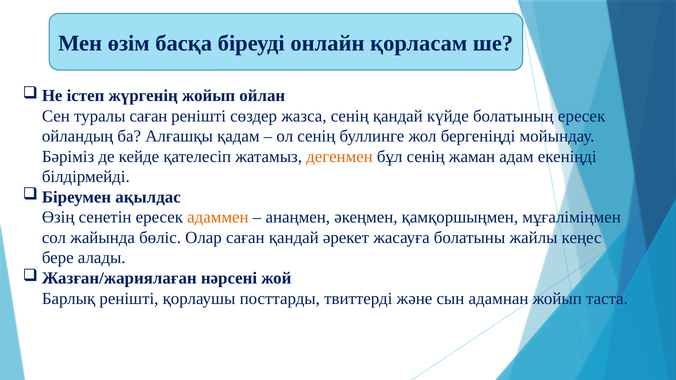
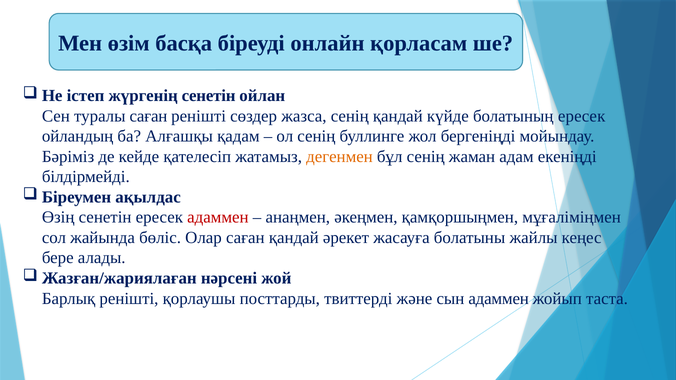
жүргенің жойып: жойып -> сенетін
адаммен at (218, 218) colour: orange -> red
сын адамнан: адамнан -> адаммен
